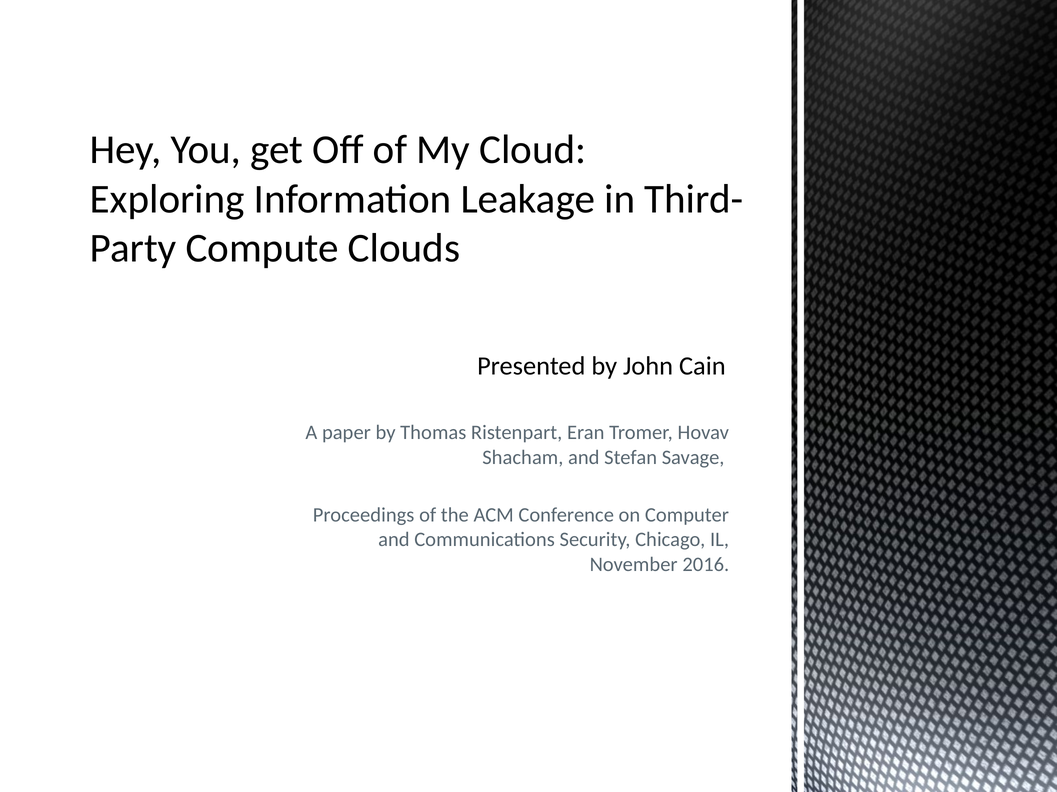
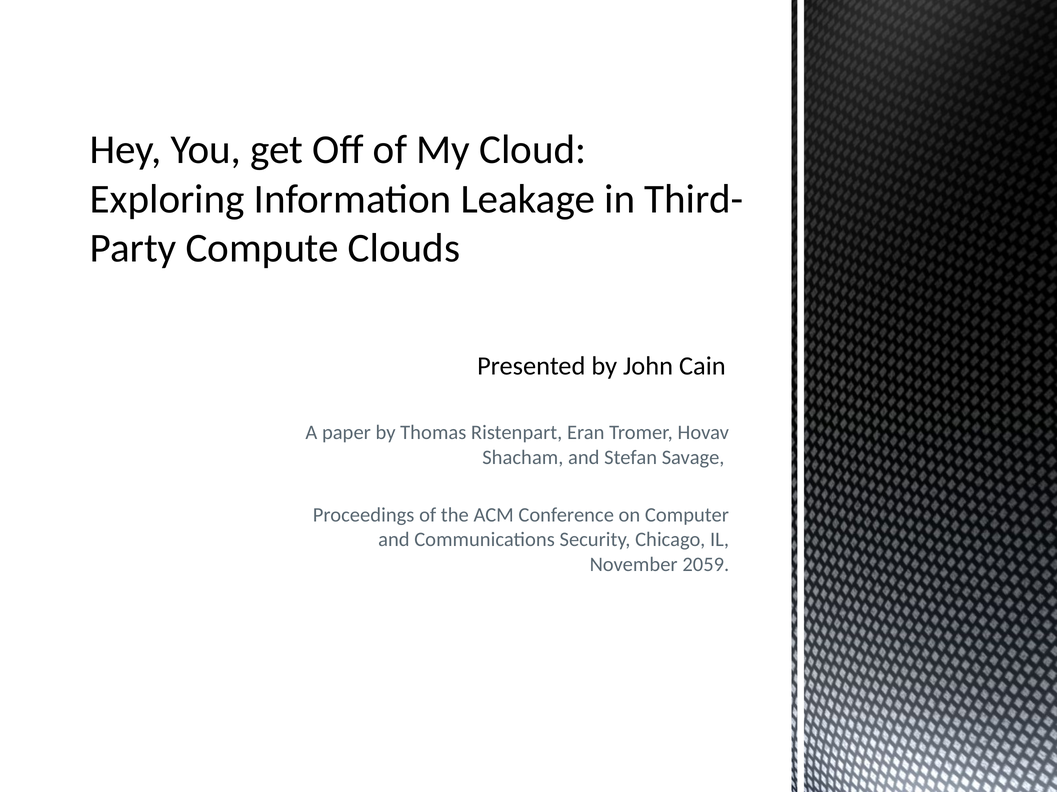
2016: 2016 -> 2059
